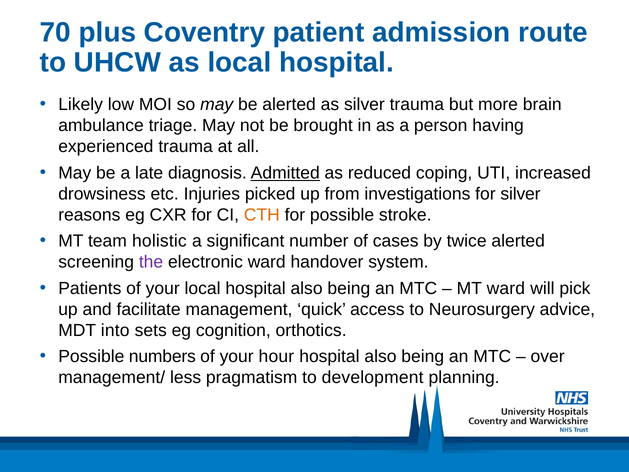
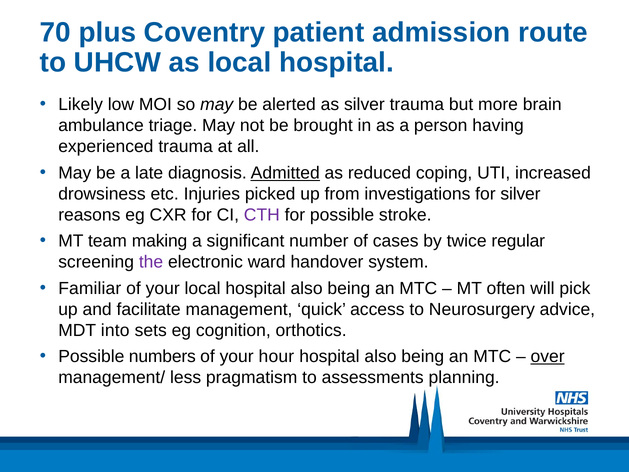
CTH colour: orange -> purple
holistic: holistic -> making
twice alerted: alerted -> regular
Patients: Patients -> Familiar
MT ward: ward -> often
over underline: none -> present
development: development -> assessments
